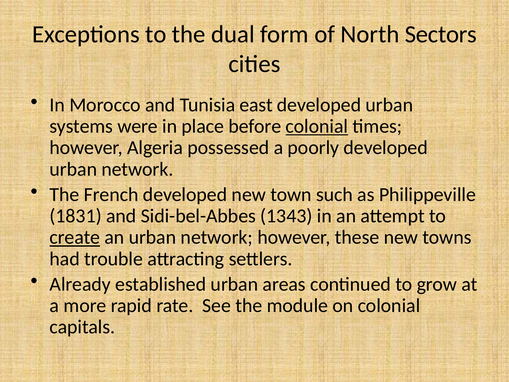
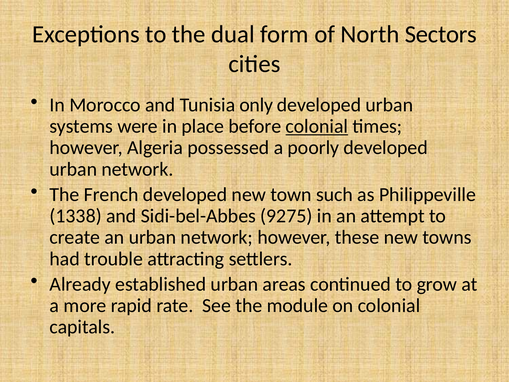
east: east -> only
1831: 1831 -> 1338
1343: 1343 -> 9275
create underline: present -> none
